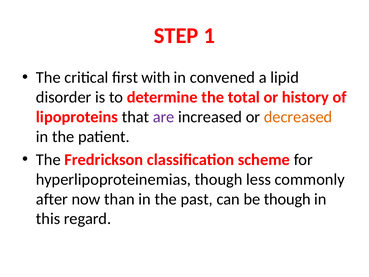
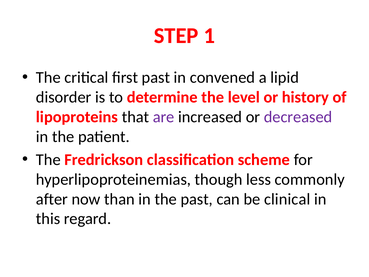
first with: with -> past
total: total -> level
decreased colour: orange -> purple
be though: though -> clinical
